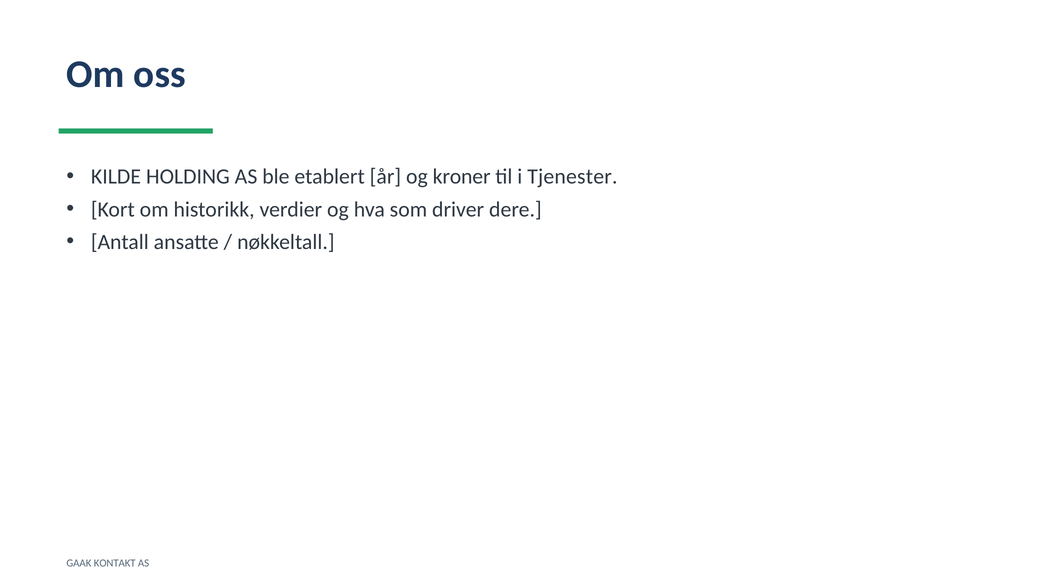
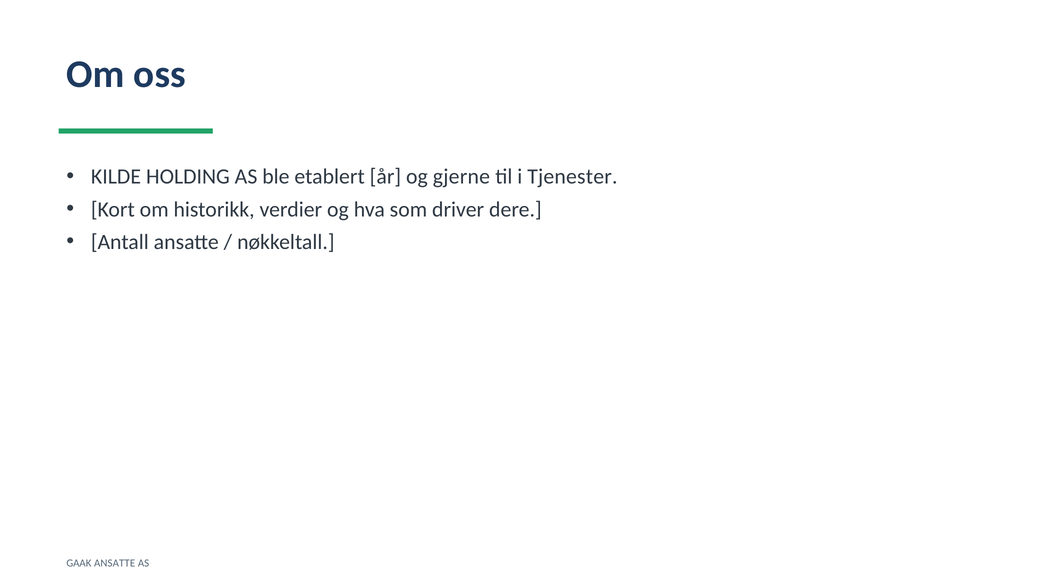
kroner: kroner -> gjerne
GAAK KONTAKT: KONTAKT -> ANSATTE
